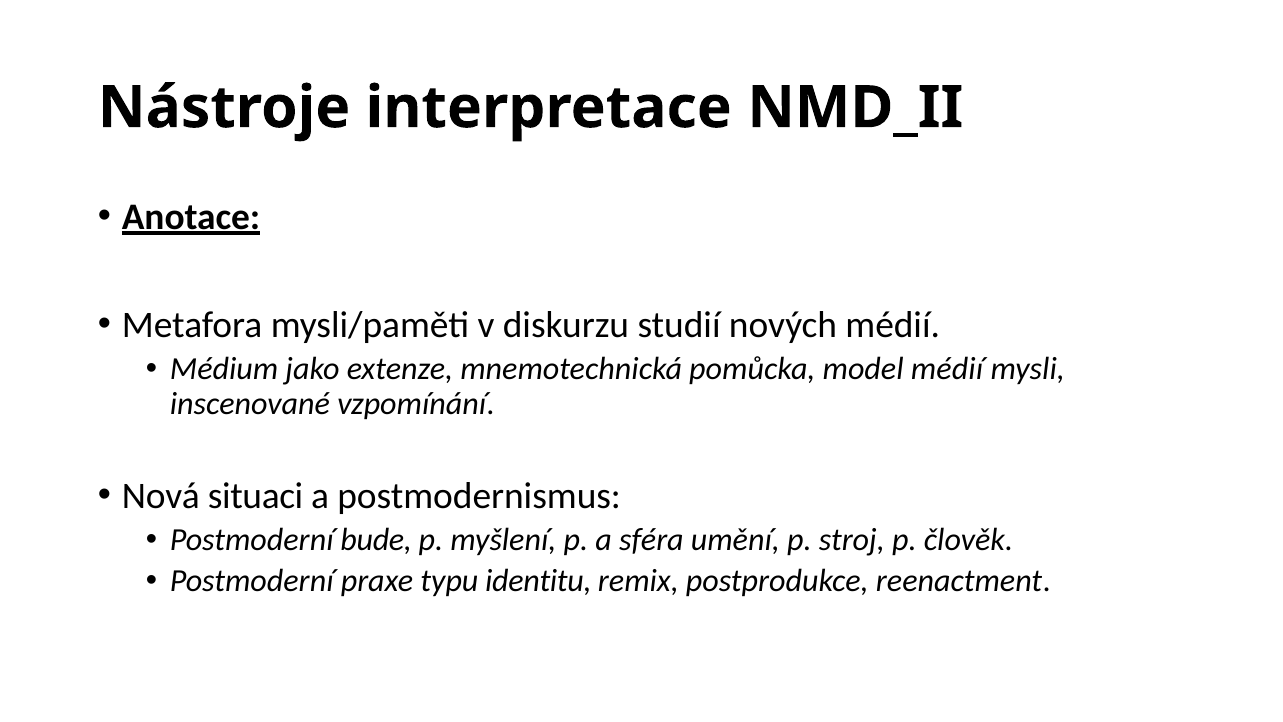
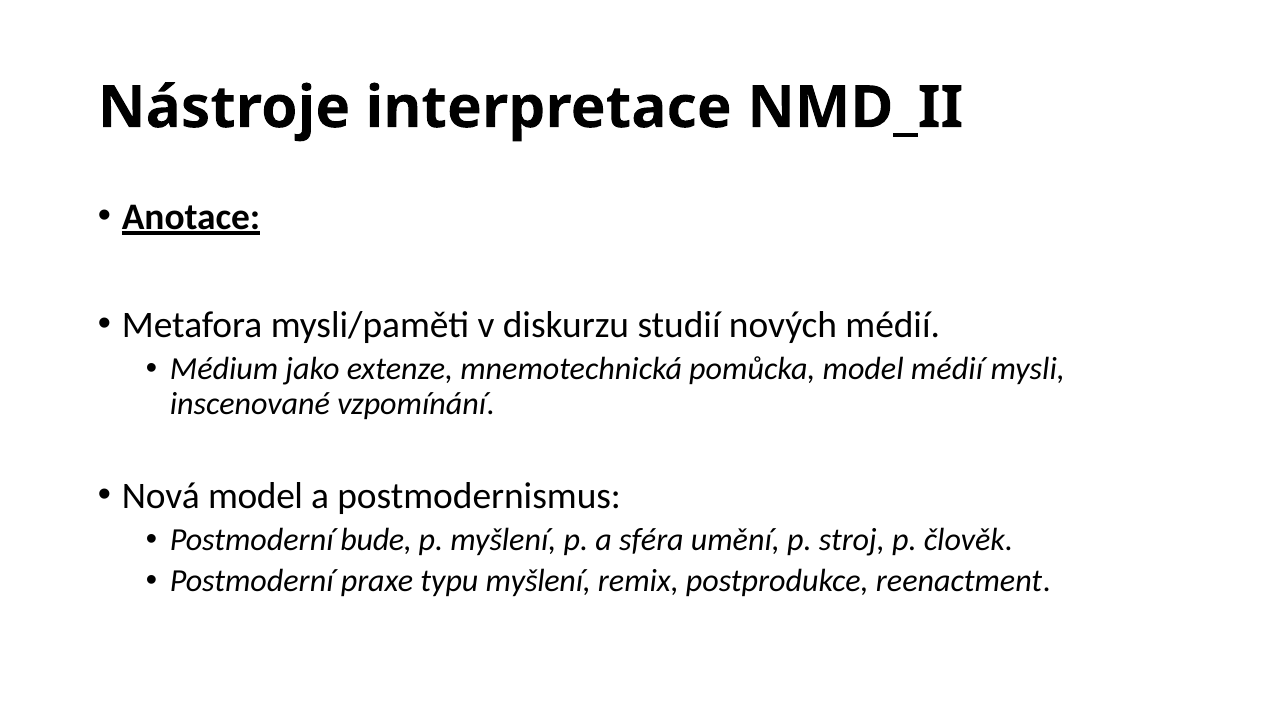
Nová situaci: situaci -> model
typu identitu: identitu -> myšlení
